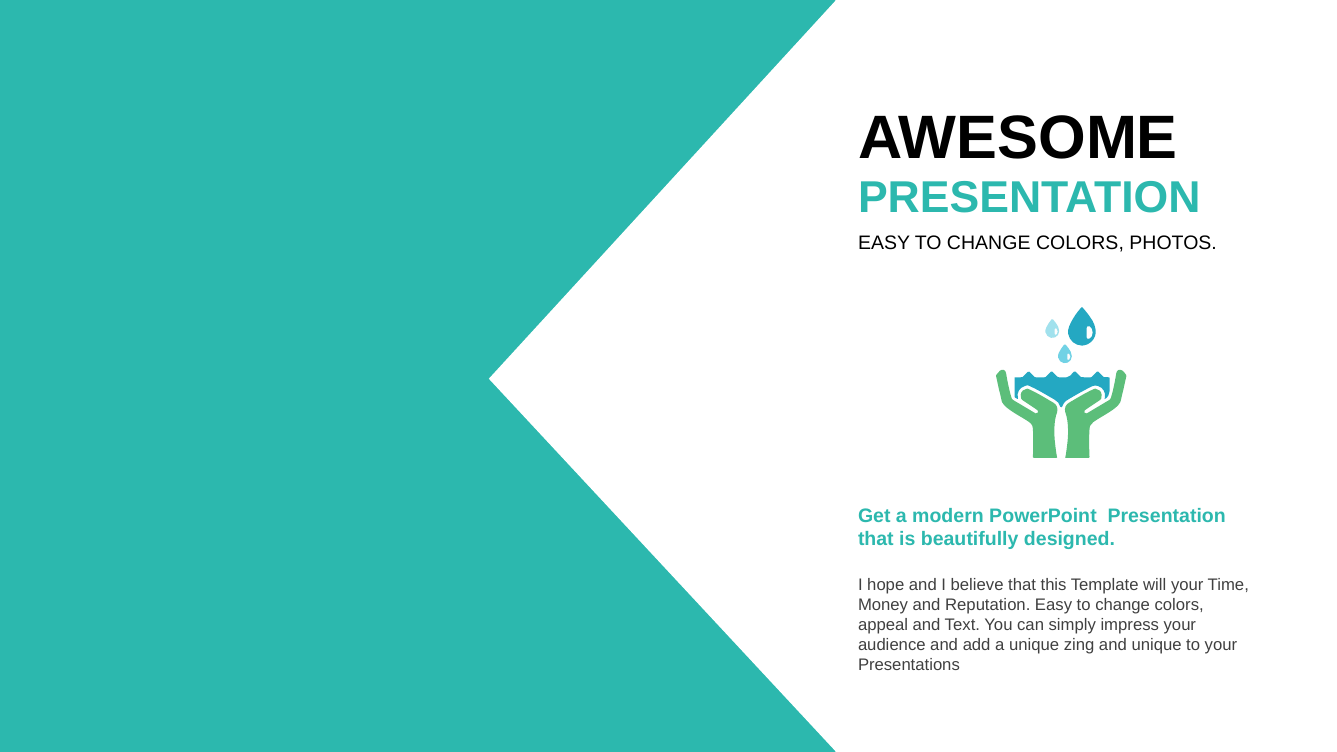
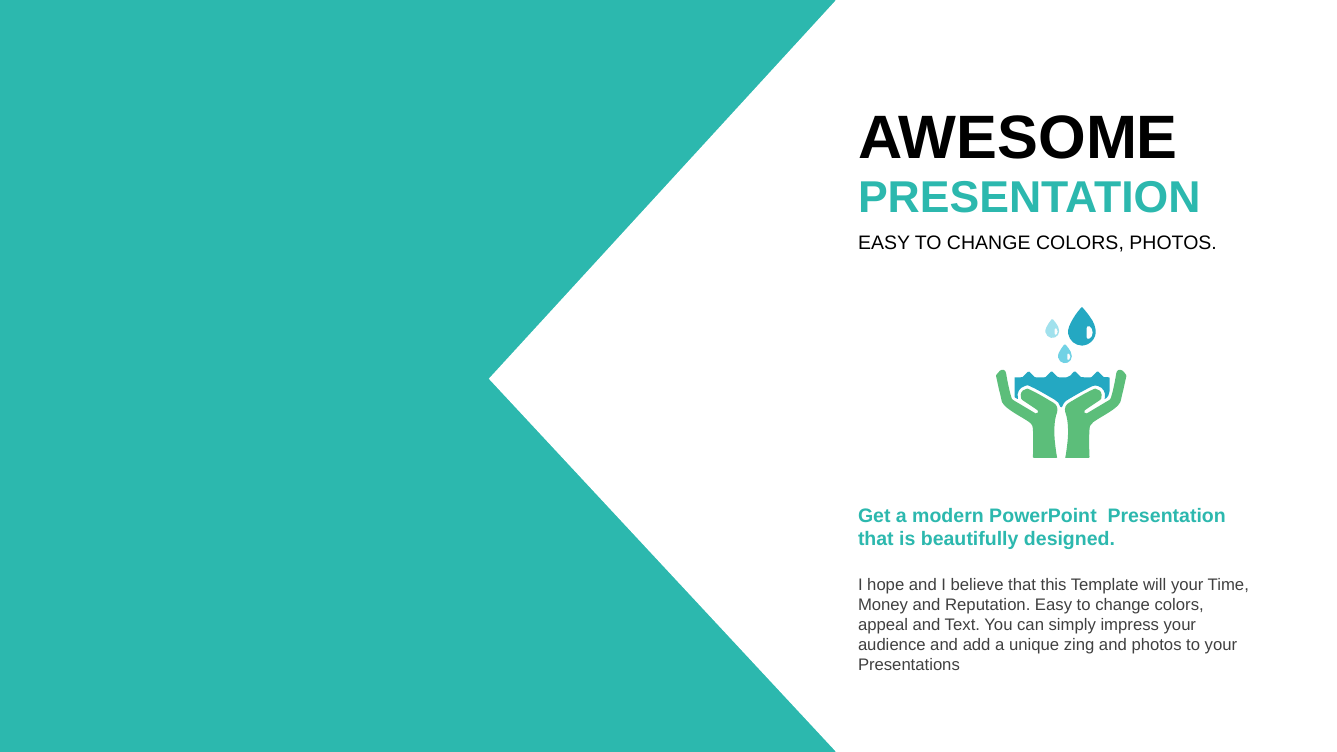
and unique: unique -> photos
